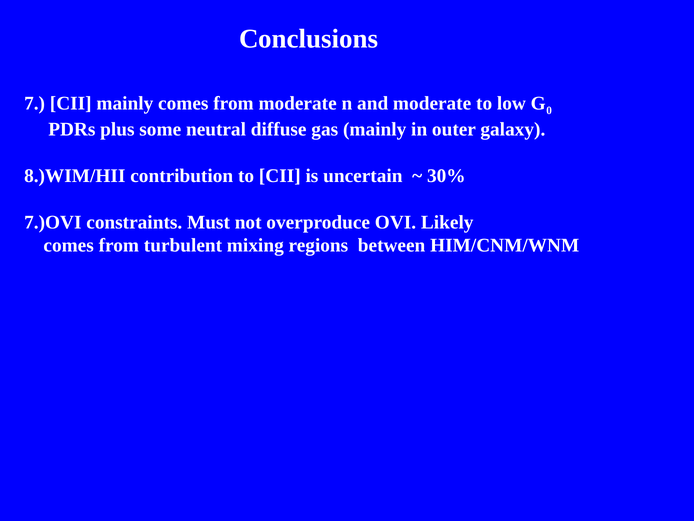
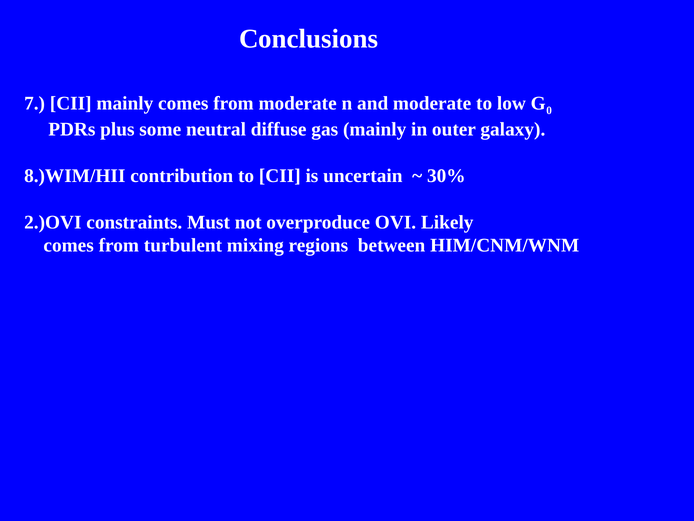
7.)OVI: 7.)OVI -> 2.)OVI
